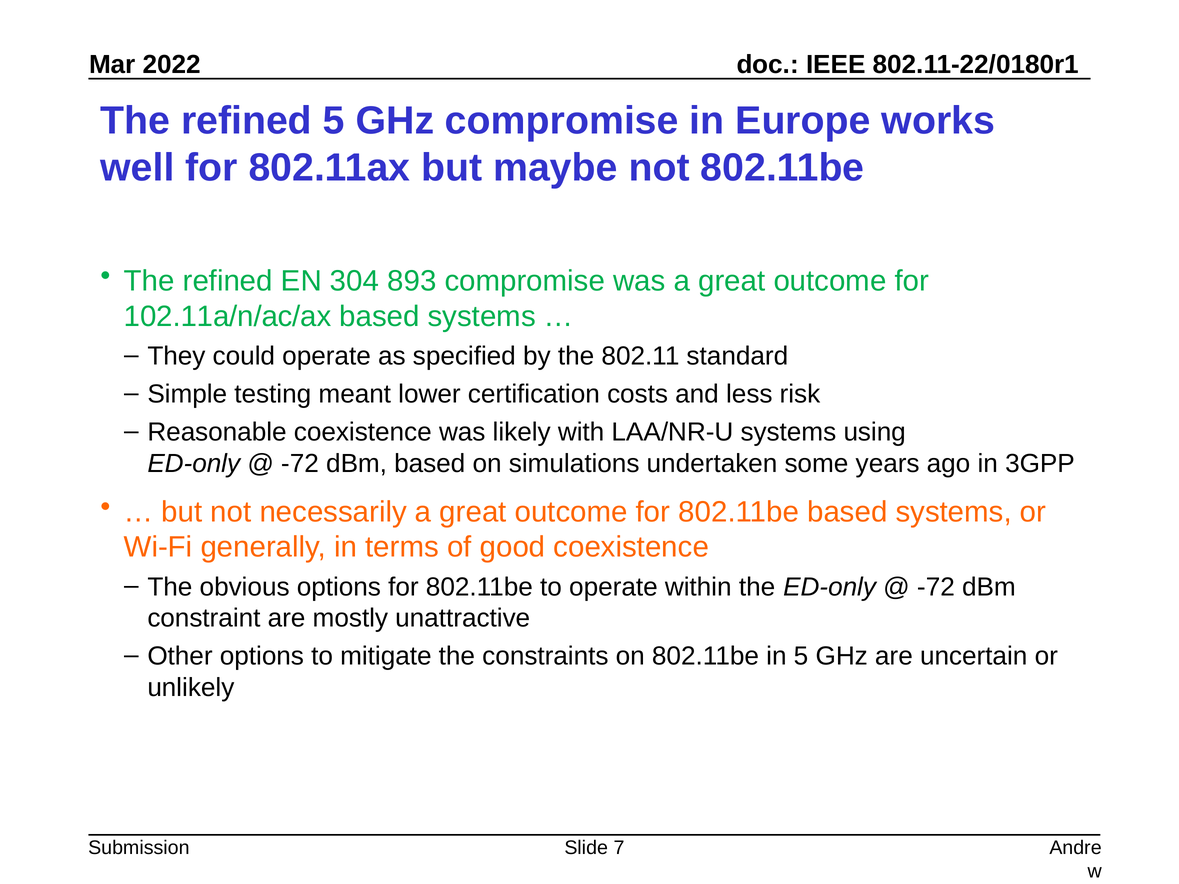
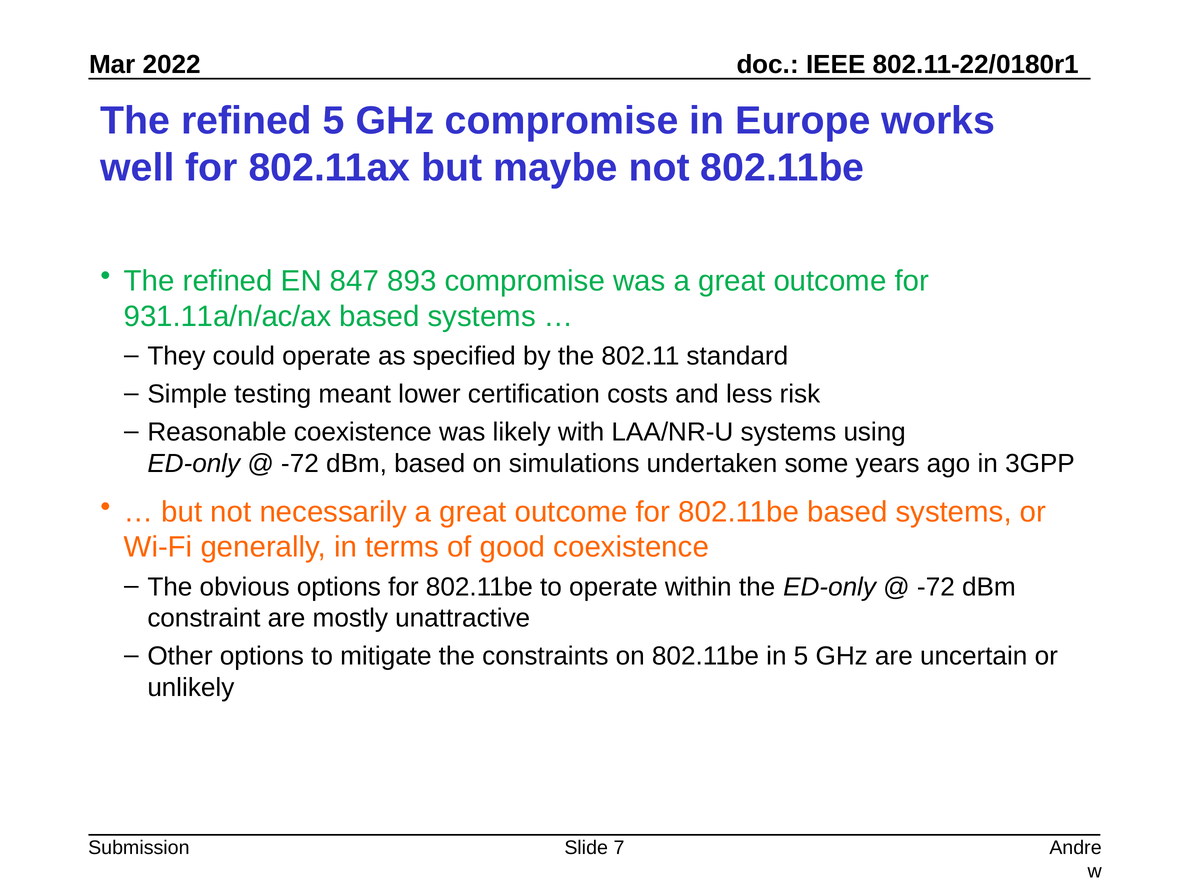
304: 304 -> 847
102.11a/n/ac/ax: 102.11a/n/ac/ax -> 931.11a/n/ac/ax
